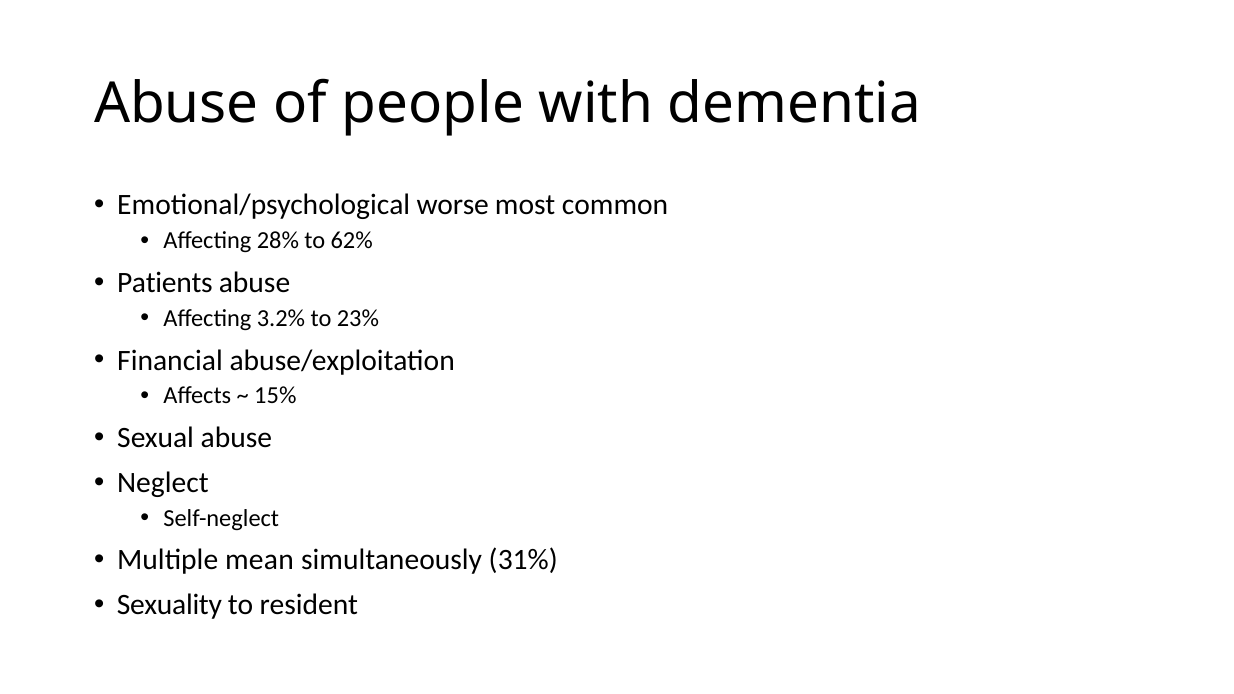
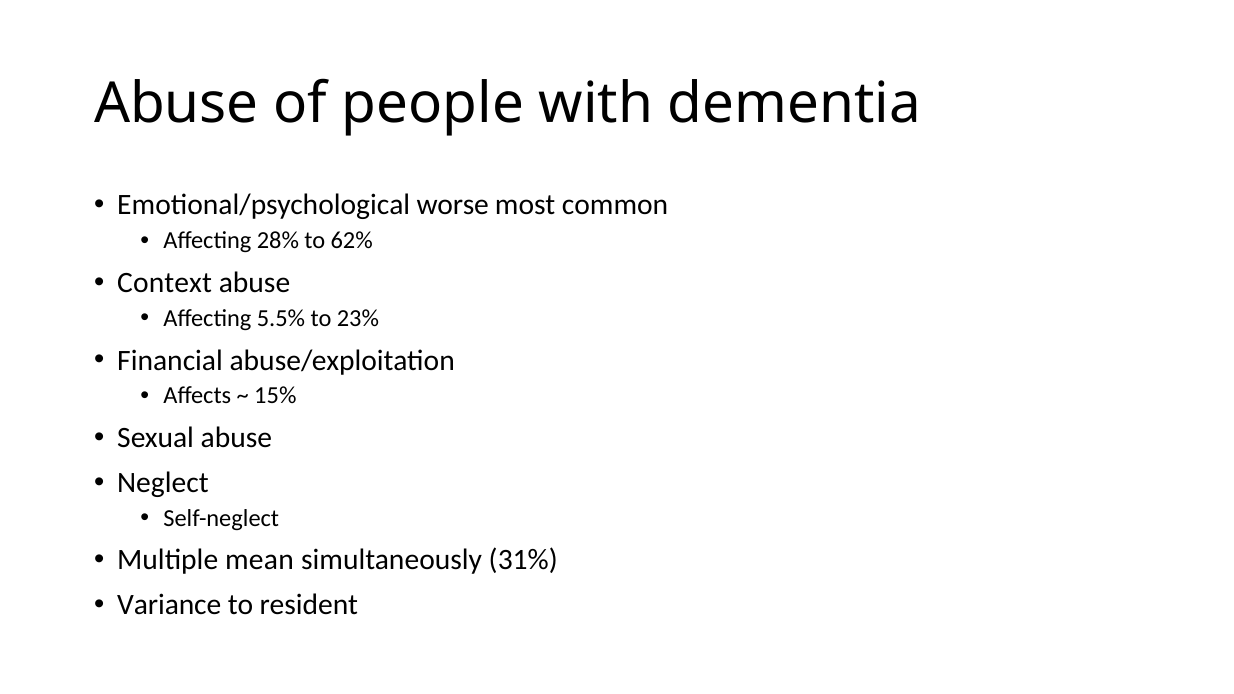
Patients: Patients -> Context
3.2%: 3.2% -> 5.5%
Sexuality: Sexuality -> Variance
